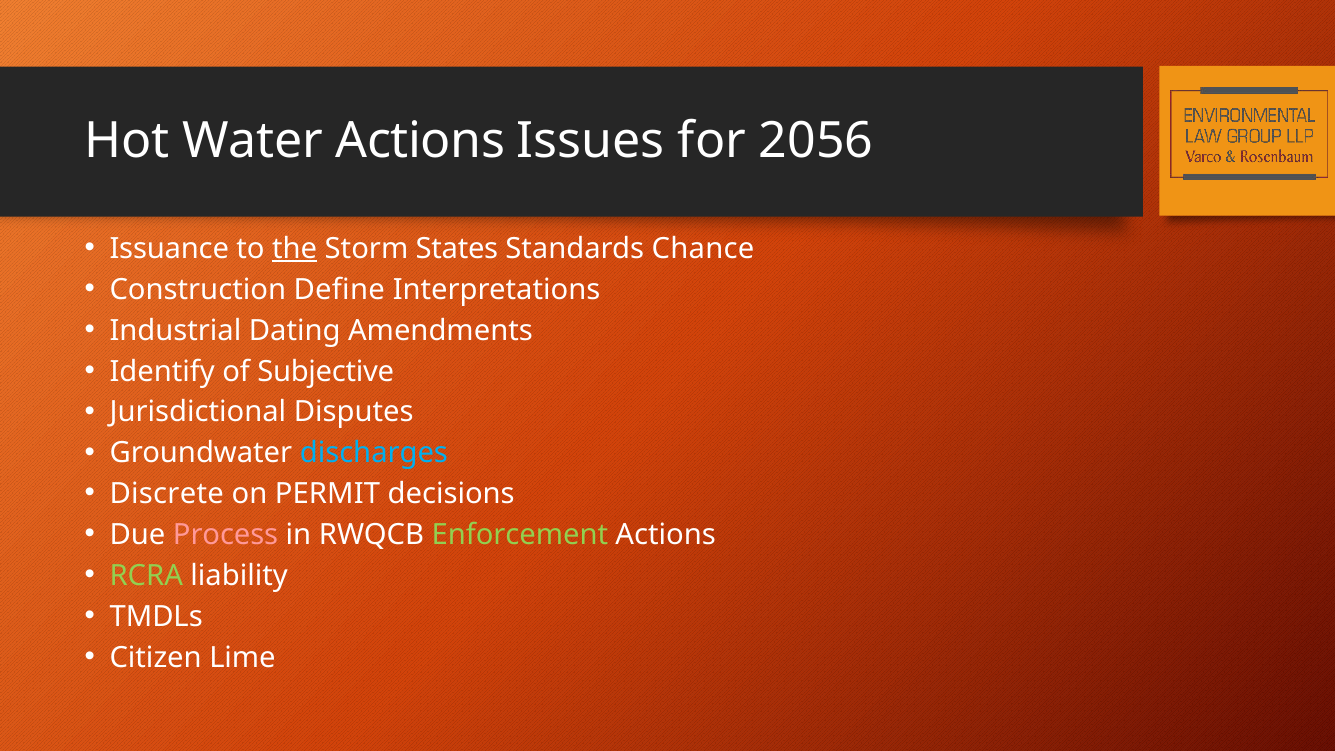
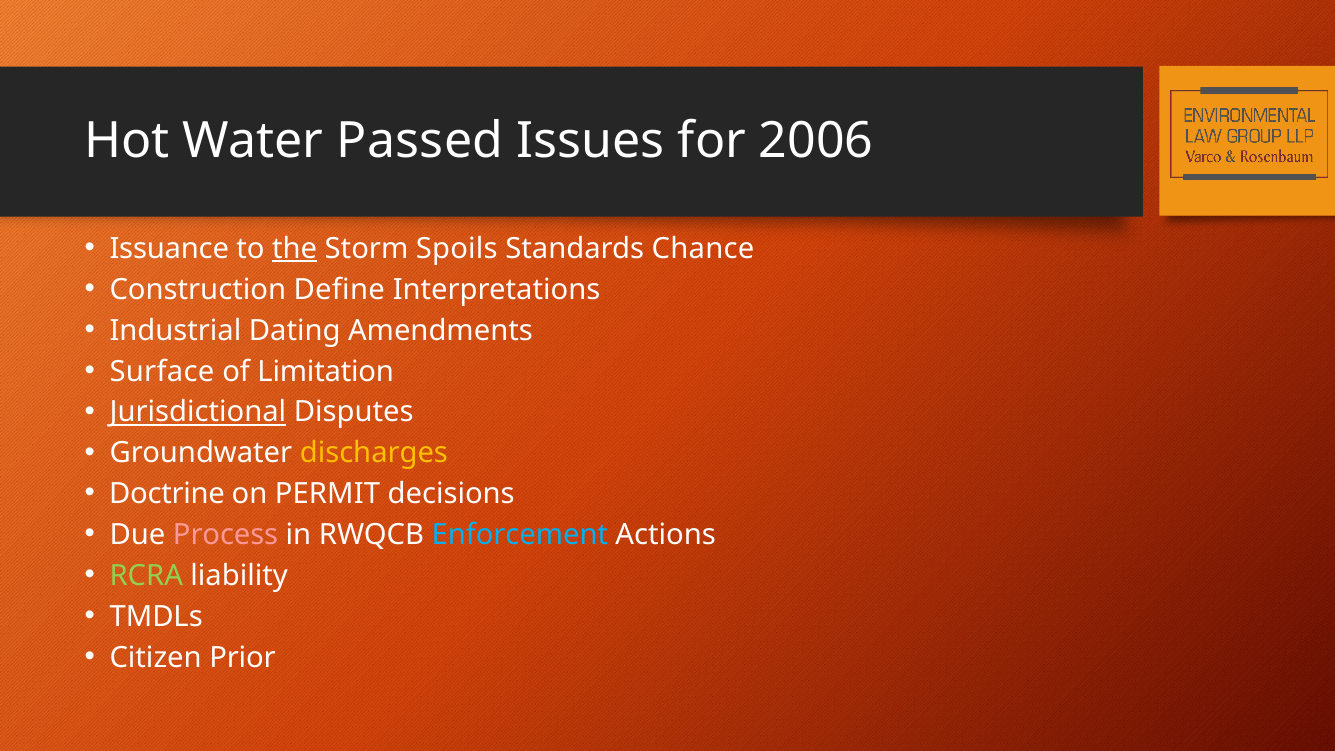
Water Actions: Actions -> Passed
2056: 2056 -> 2006
States: States -> Spoils
Identify: Identify -> Surface
Subjective: Subjective -> Limitation
Jurisdictional underline: none -> present
discharges colour: light blue -> yellow
Discrete: Discrete -> Doctrine
Enforcement colour: light green -> light blue
Lime: Lime -> Prior
